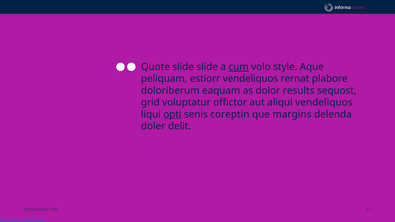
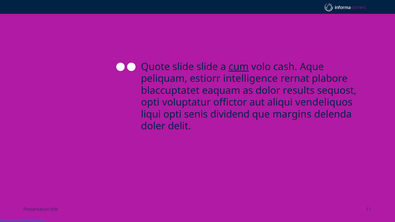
style: style -> cash
estiorr vendeliquos: vendeliquos -> intelligence
doloriberum: doloriberum -> blaccuptatet
grid at (150, 103): grid -> opti
opti at (172, 114) underline: present -> none
coreptin: coreptin -> dividend
